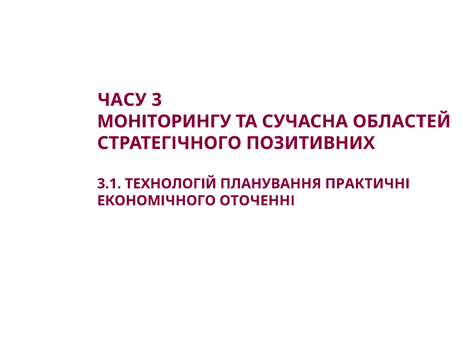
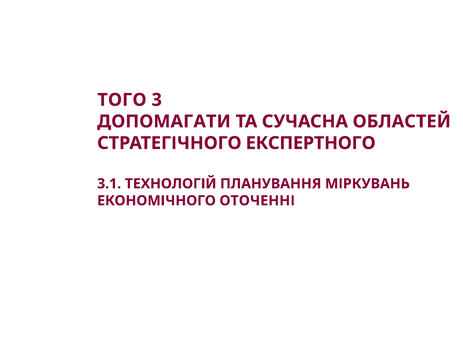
ЧАСУ: ЧАСУ -> ТОГО
МОНІТОРИНГУ: МОНІТОРИНГУ -> ДОПОМАГАТИ
ПОЗИТИВНИХ: ПОЗИТИВНИХ -> ЕКСПЕРТНОГО
ПРАКТИЧНІ: ПРАКТИЧНІ -> МІРКУВАНЬ
